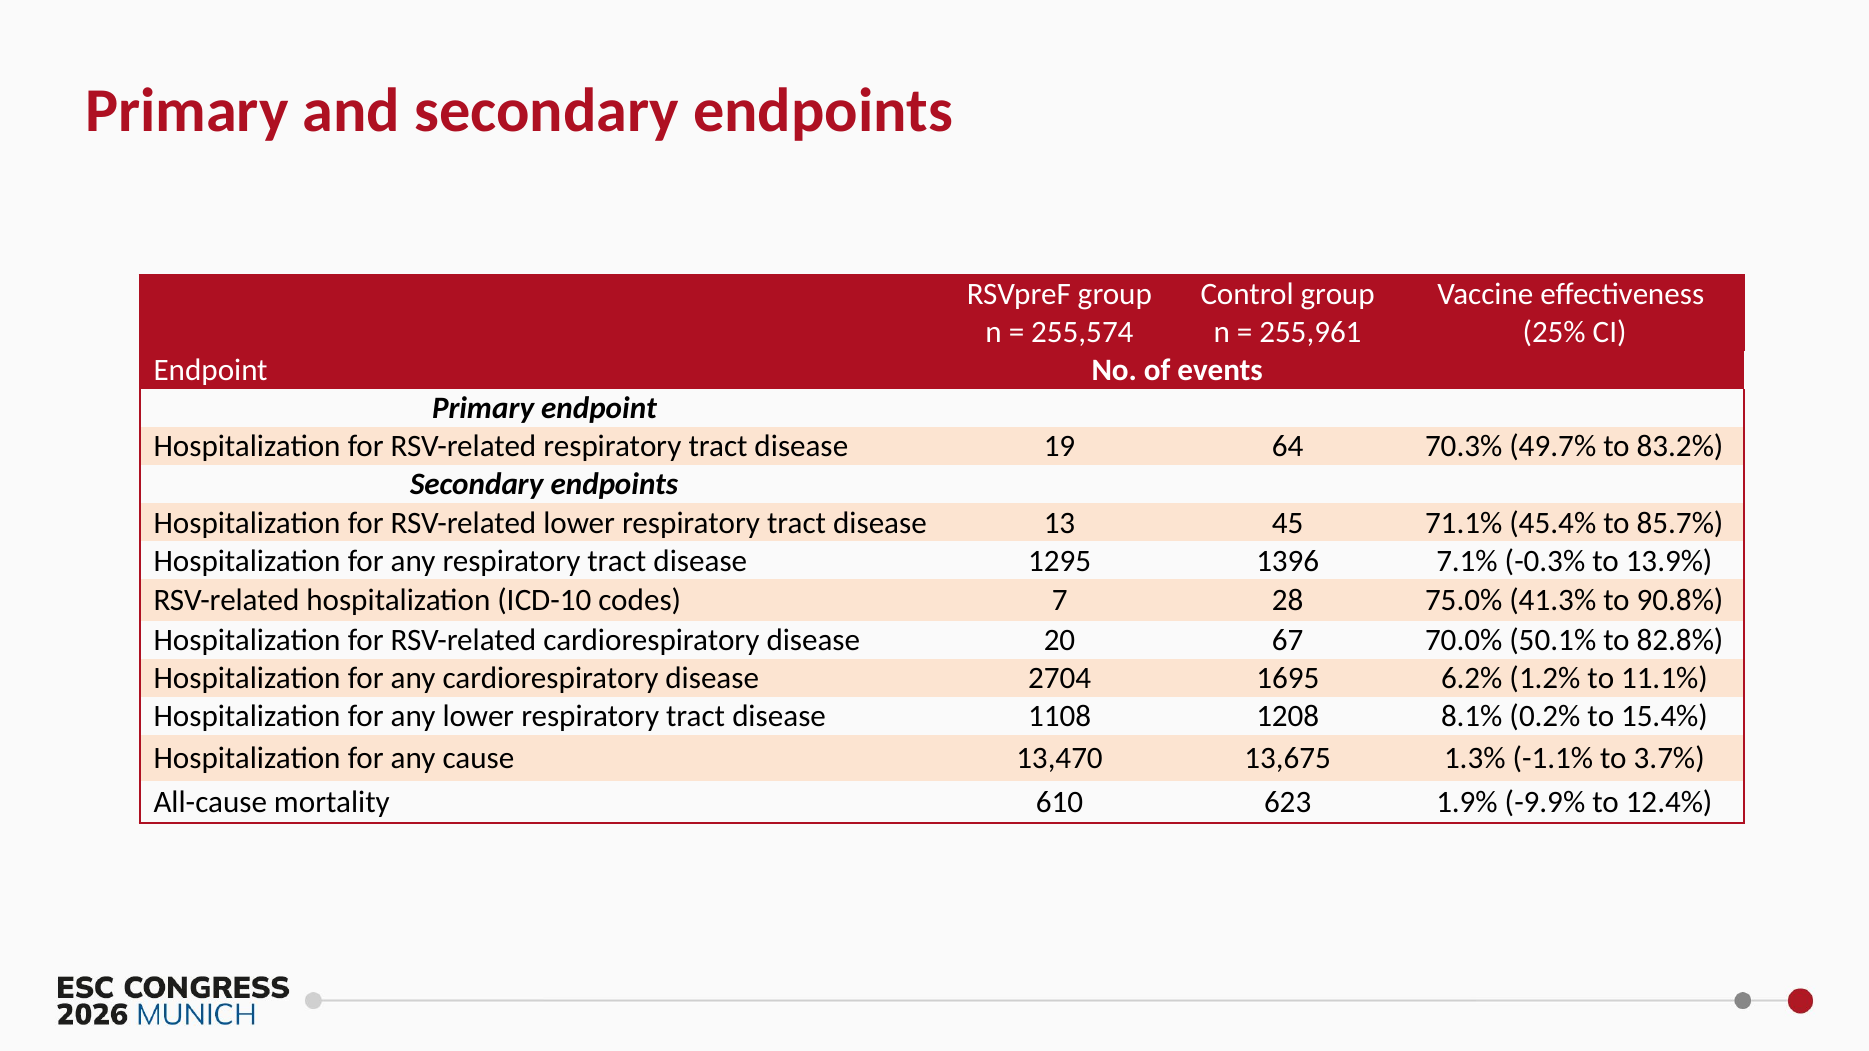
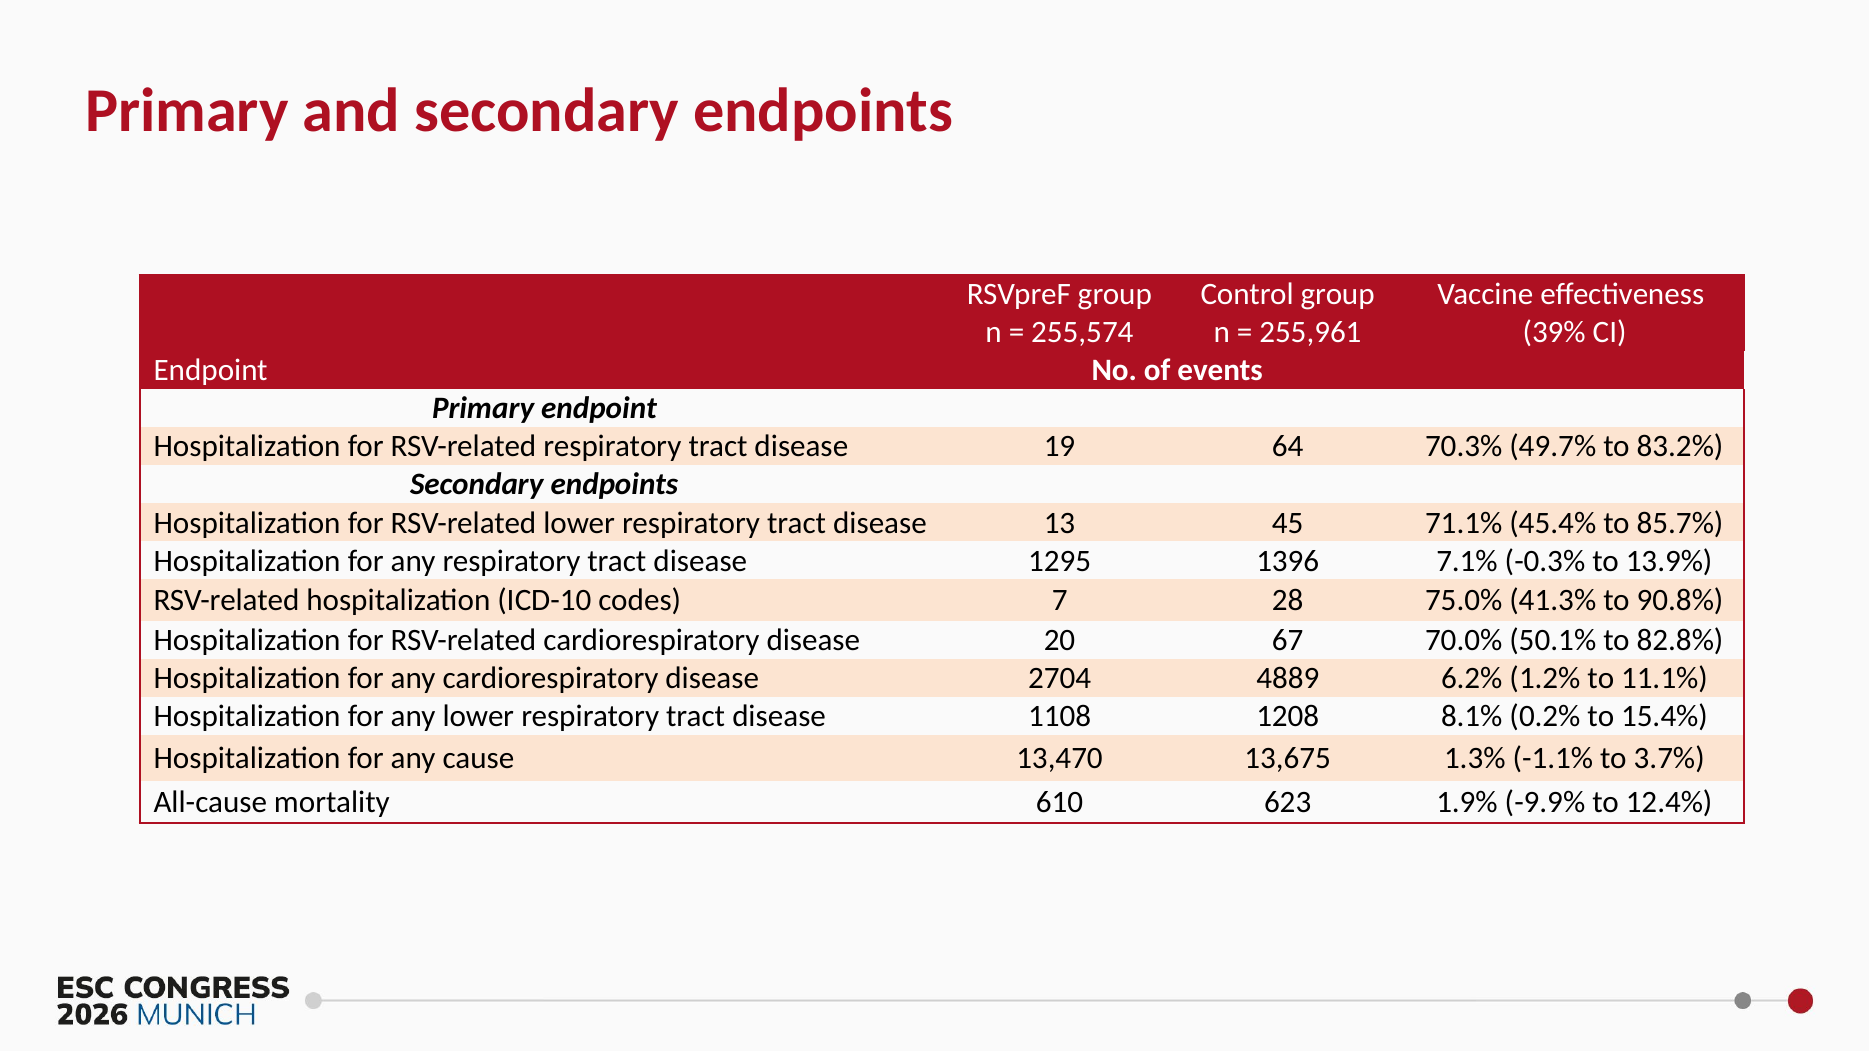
25%: 25% -> 39%
1695: 1695 -> 4889
